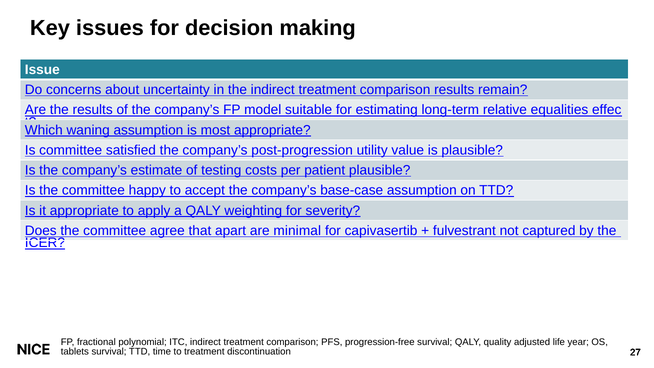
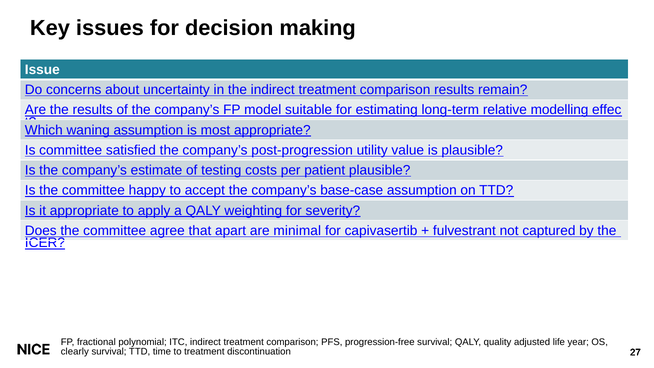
equalities: equalities -> modelling
tablets: tablets -> clearly
